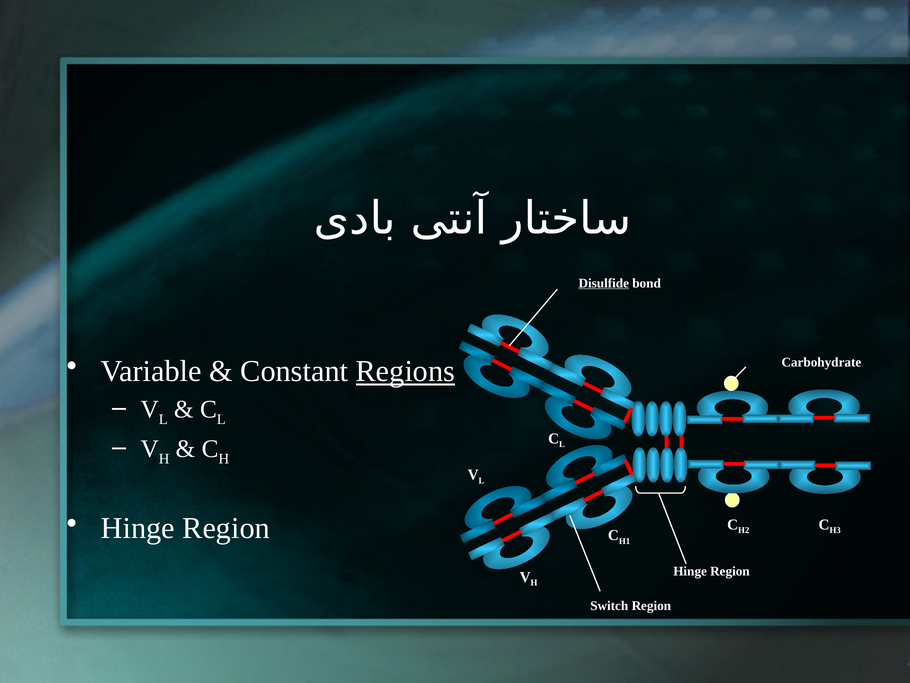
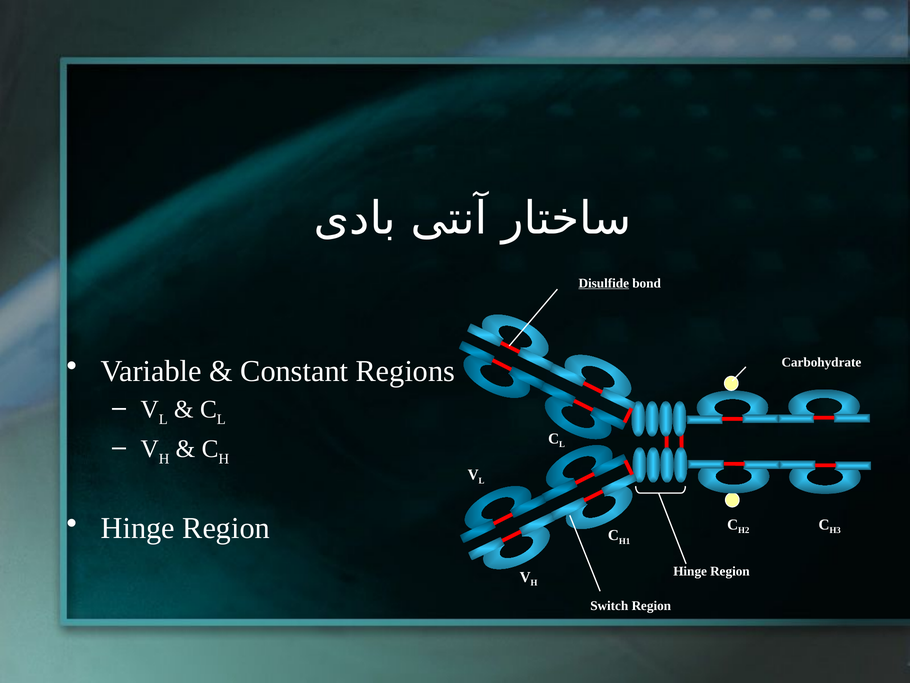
Regions underline: present -> none
